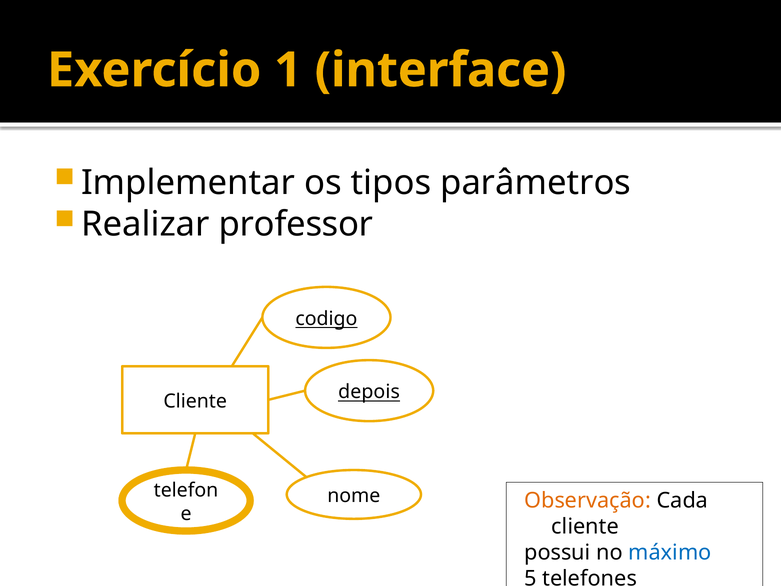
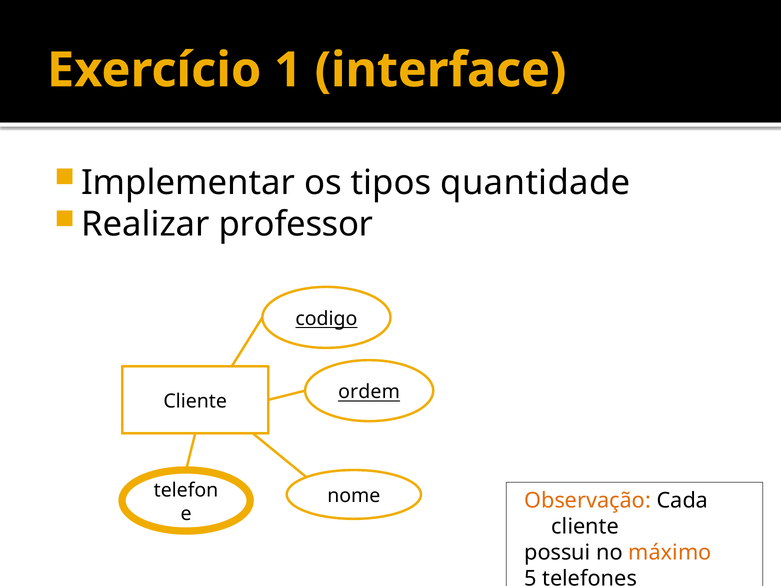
parâmetros: parâmetros -> quantidade
depois: depois -> ordem
máximo colour: blue -> orange
